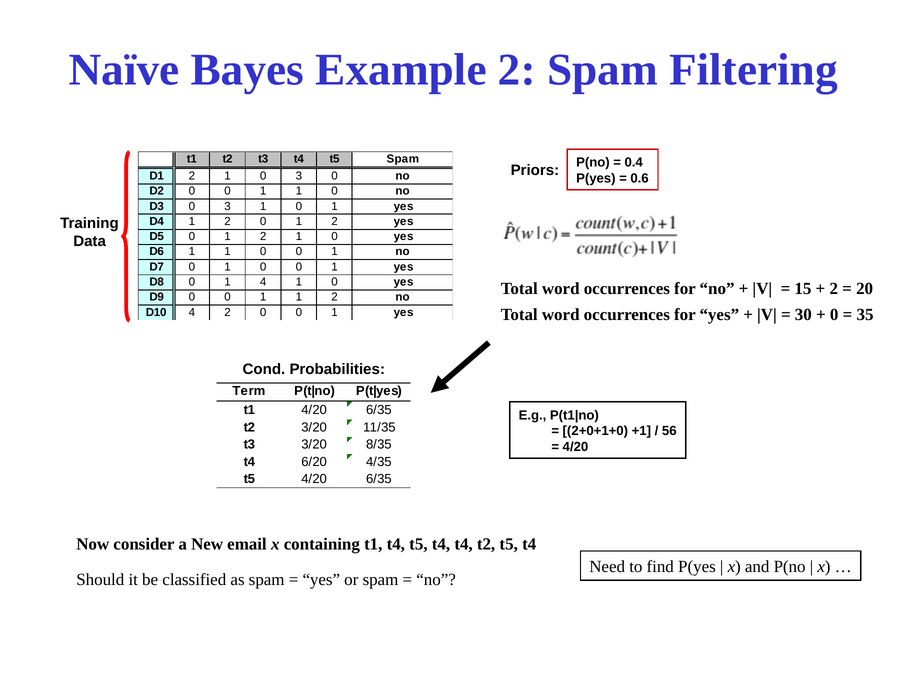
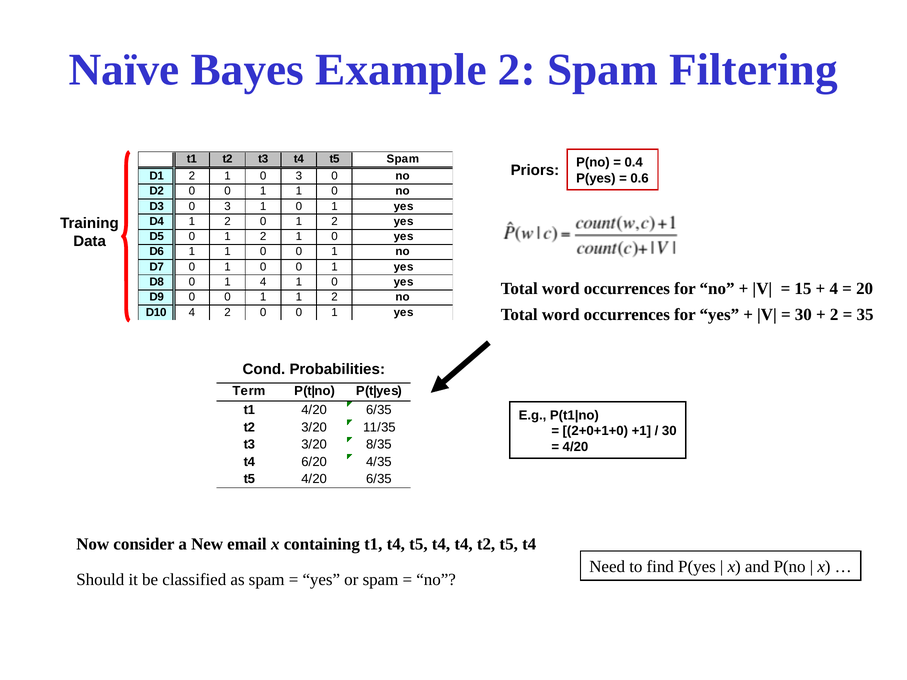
2 at (834, 289): 2 -> 4
0 at (834, 315): 0 -> 2
56 at (669, 431): 56 -> 30
